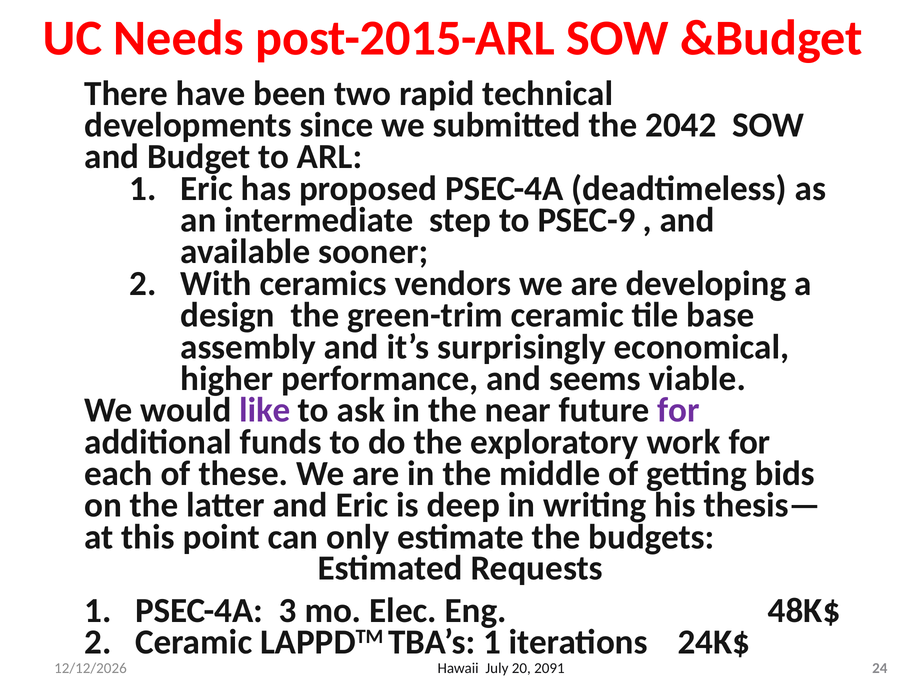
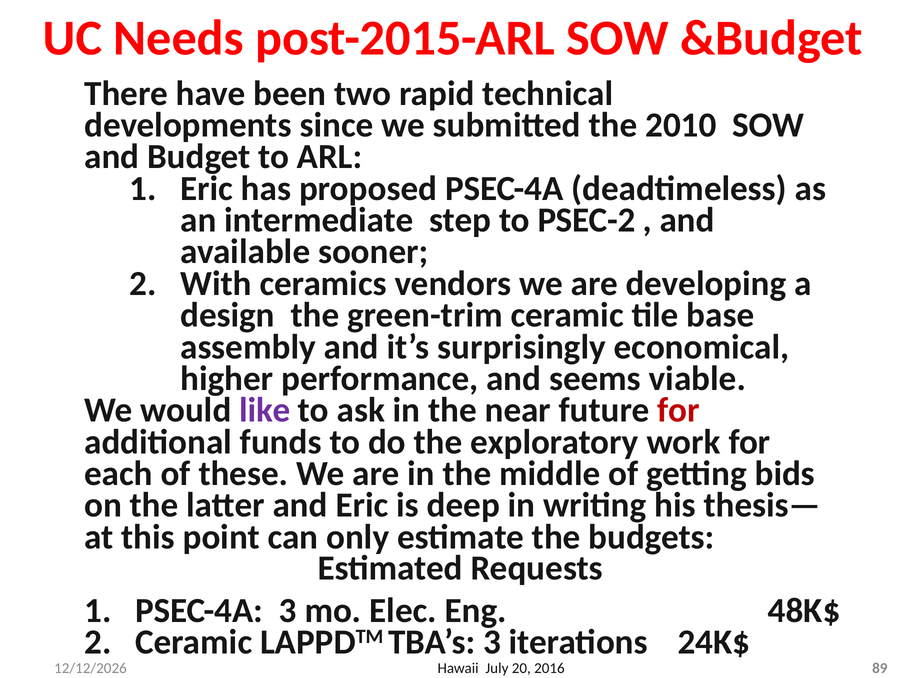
2042: 2042 -> 2010
PSEC-9: PSEC-9 -> PSEC-2
for at (679, 410) colour: purple -> red
TBA’s 1: 1 -> 3
24: 24 -> 89
2091: 2091 -> 2016
